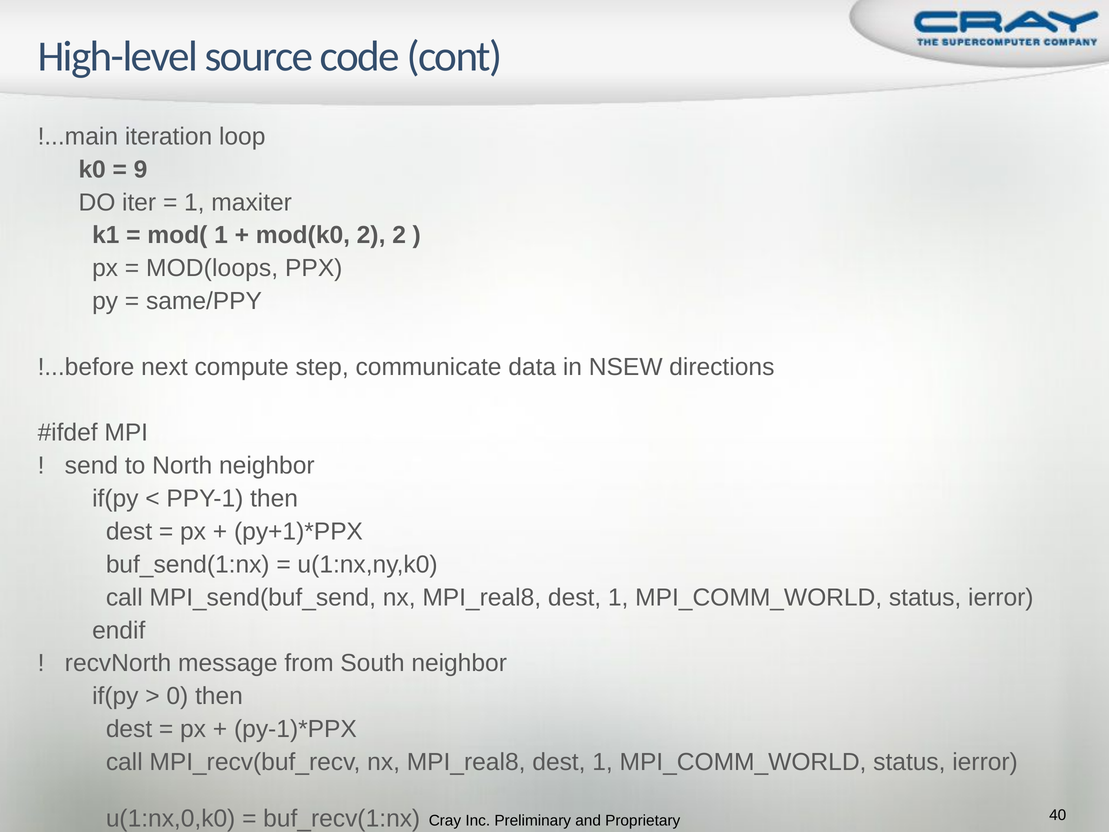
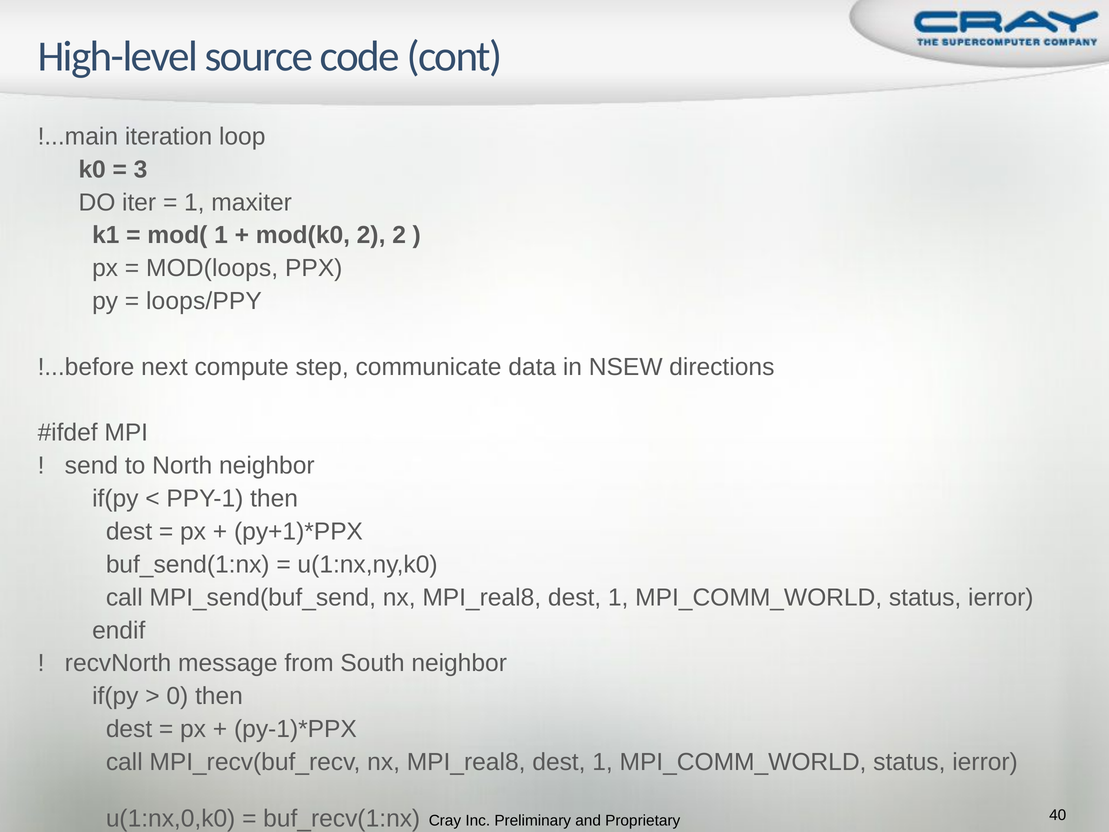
9: 9 -> 3
same/PPY: same/PPY -> loops/PPY
